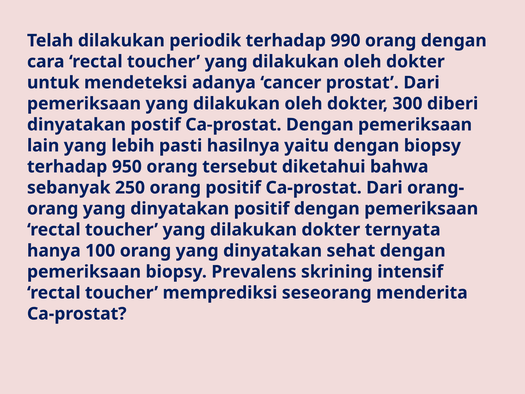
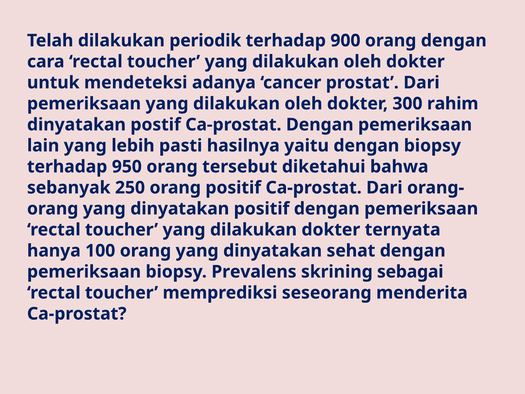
990: 990 -> 900
diberi: diberi -> rahim
intensif: intensif -> sebagai
